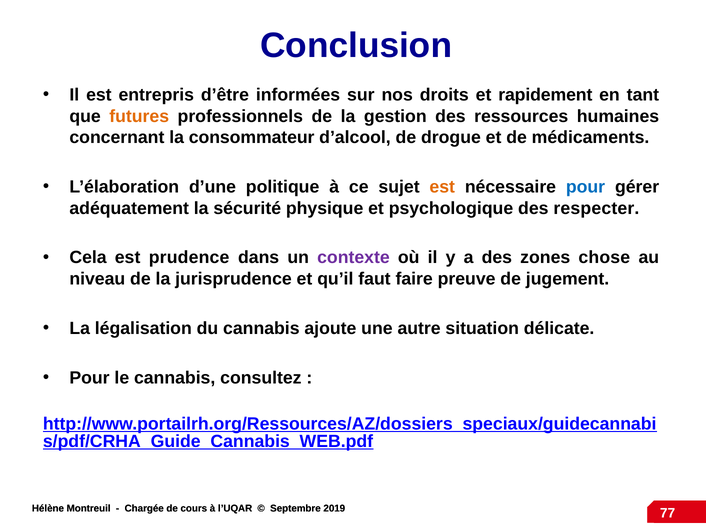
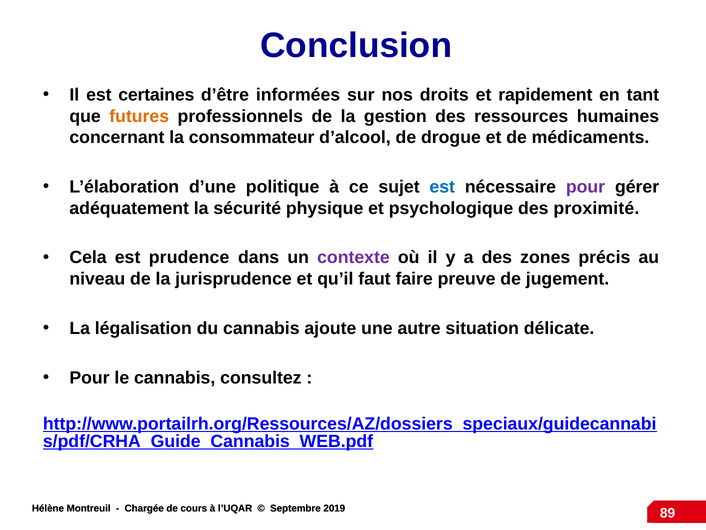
entrepris: entrepris -> certaines
est at (442, 187) colour: orange -> blue
pour at (586, 187) colour: blue -> purple
respecter: respecter -> proximité
chose: chose -> précis
77: 77 -> 89
